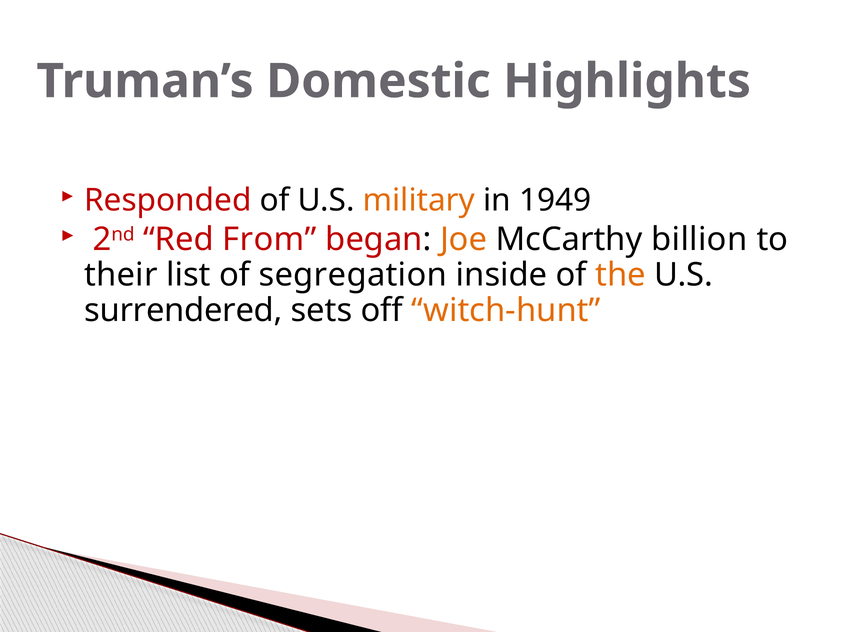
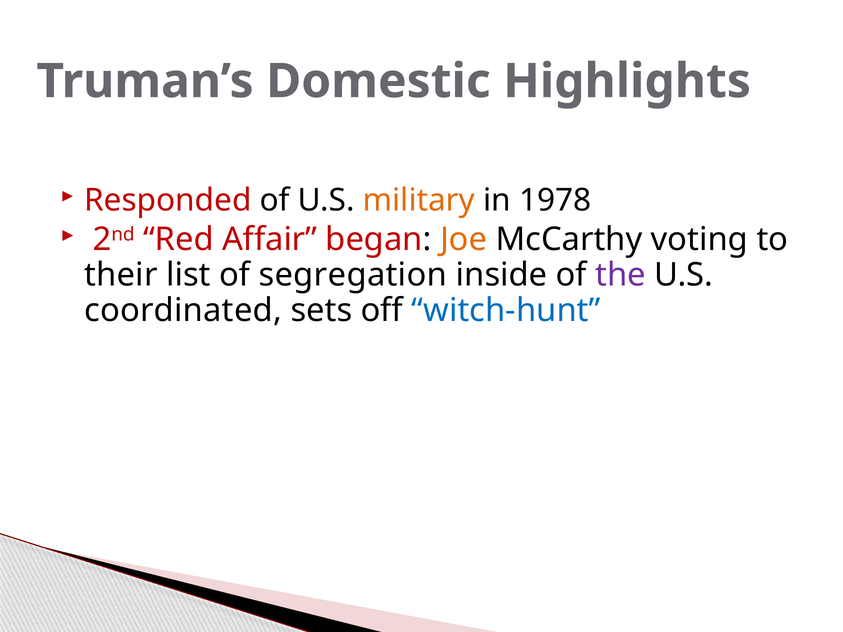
1949: 1949 -> 1978
From: From -> Affair
billion: billion -> voting
the colour: orange -> purple
surrendered: surrendered -> coordinated
witch-hunt colour: orange -> blue
